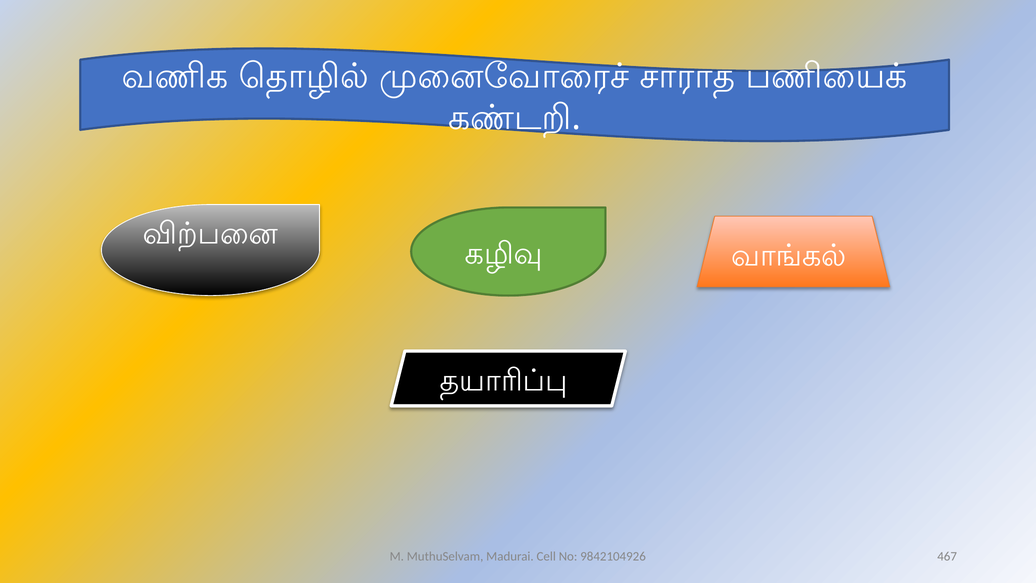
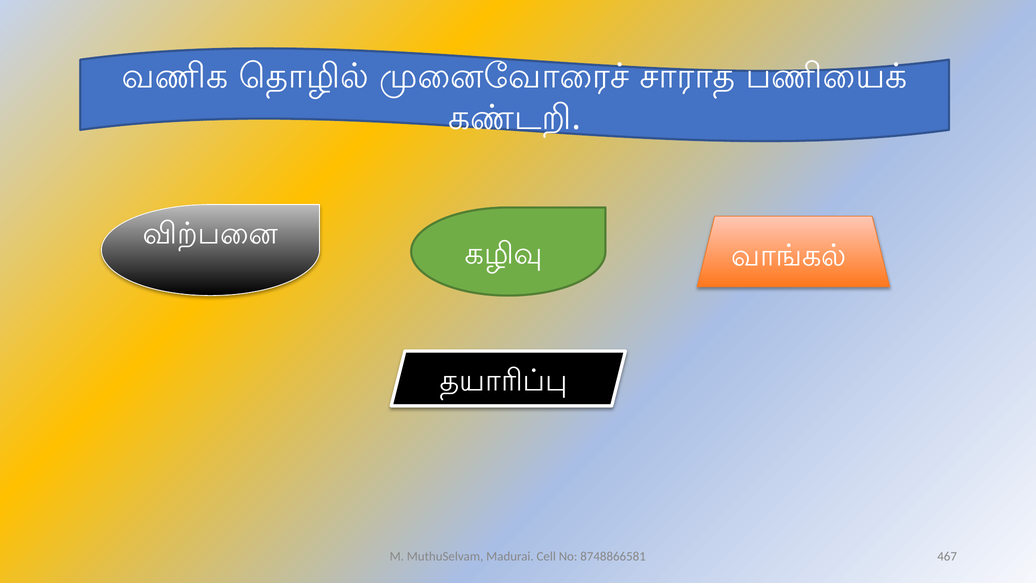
9842104926: 9842104926 -> 8748866581
